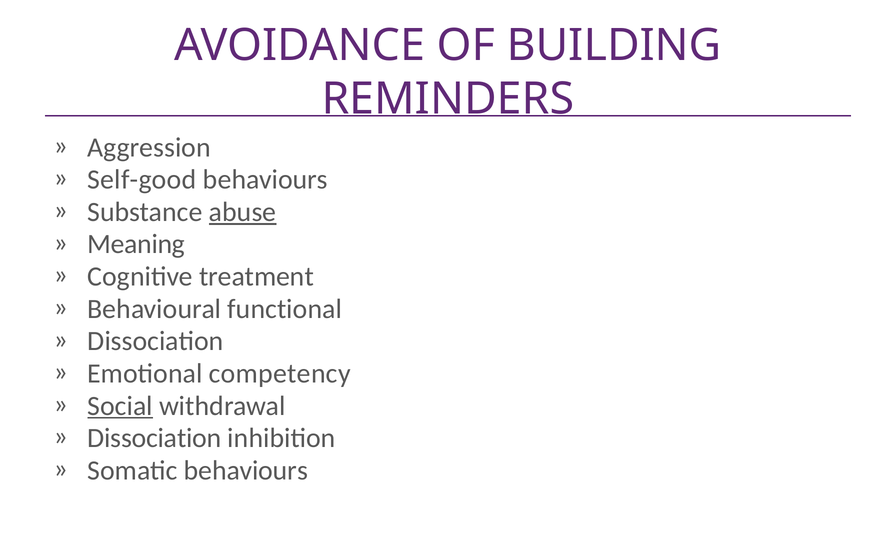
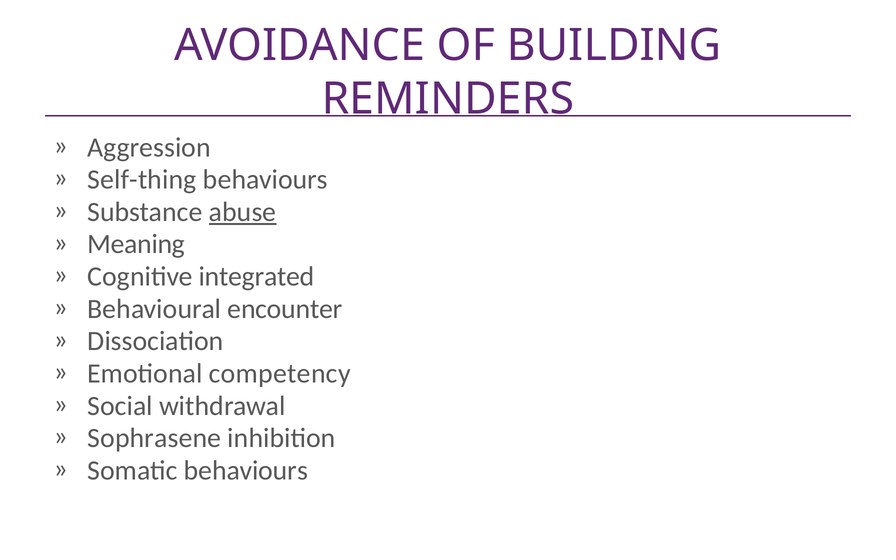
Self-good: Self-good -> Self-thing
treatment: treatment -> integrated
functional: functional -> encounter
Social underline: present -> none
Dissociation at (154, 438): Dissociation -> Sophrasene
